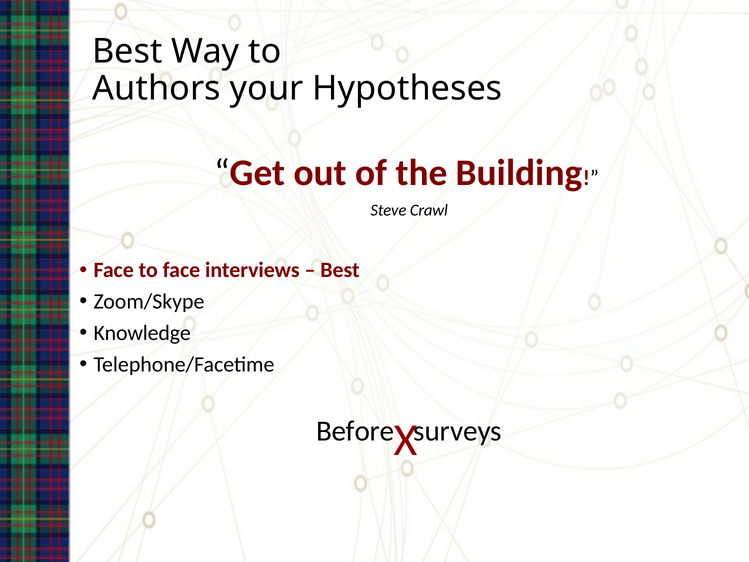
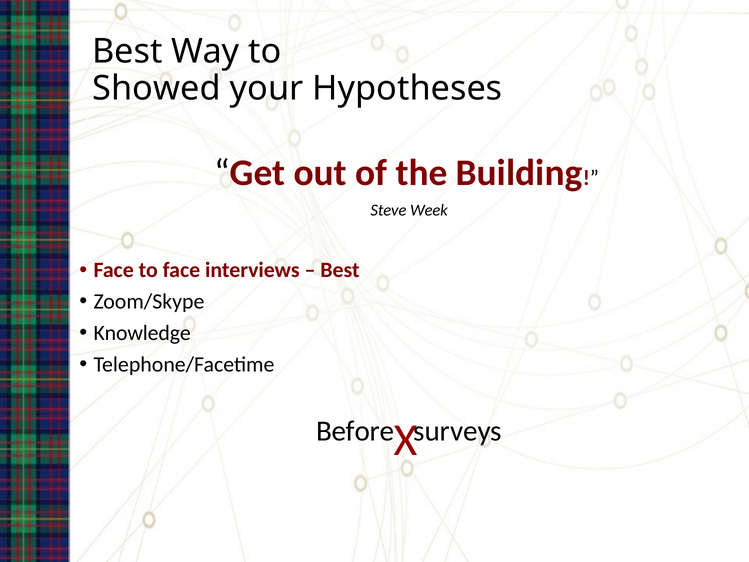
Authors: Authors -> Showed
Crawl: Crawl -> Week
